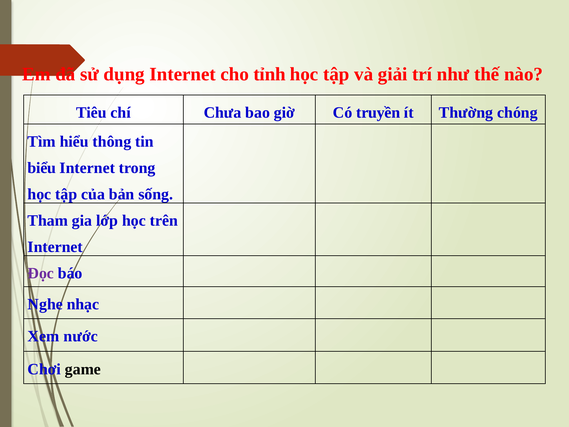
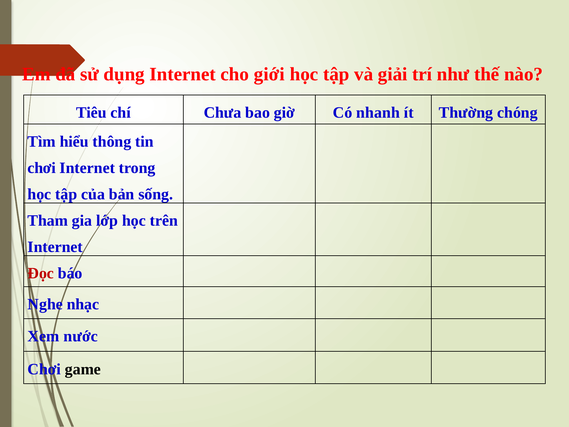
tỉnh: tỉnh -> giới
truyền: truyền -> nhanh
biểu at (42, 168): biểu -> chơi
Đọc colour: purple -> red
